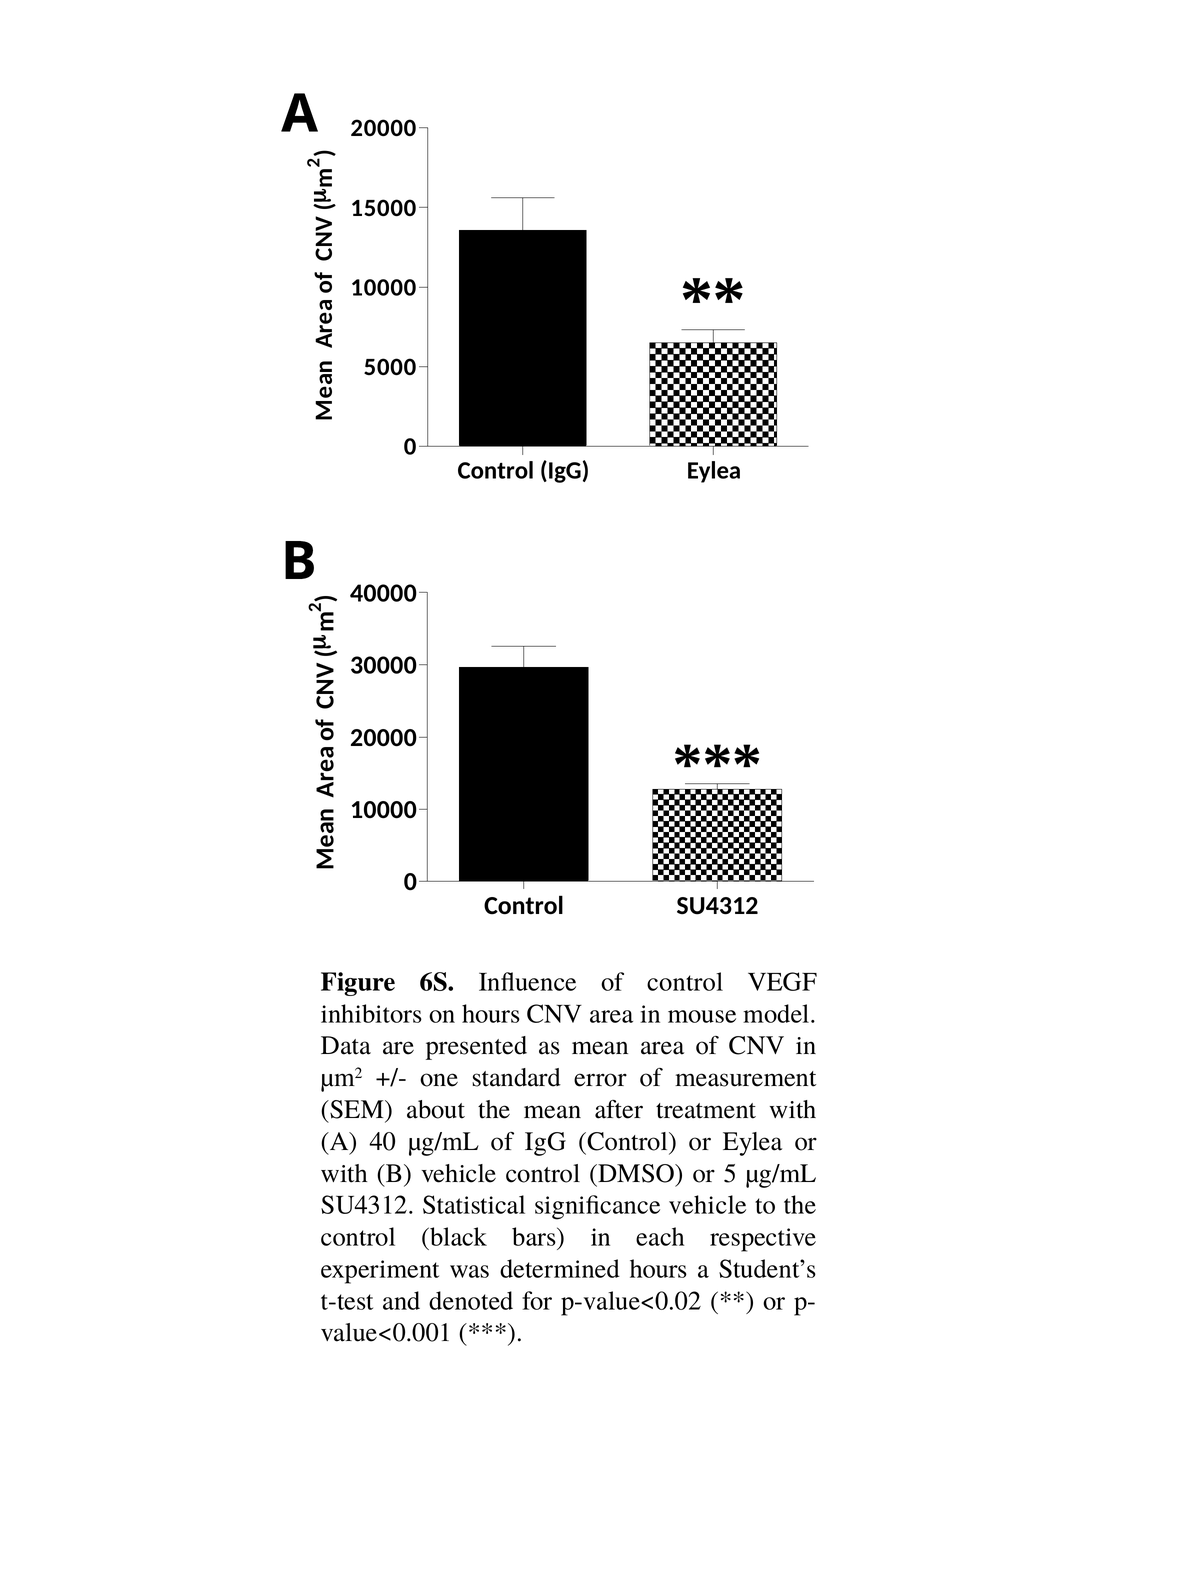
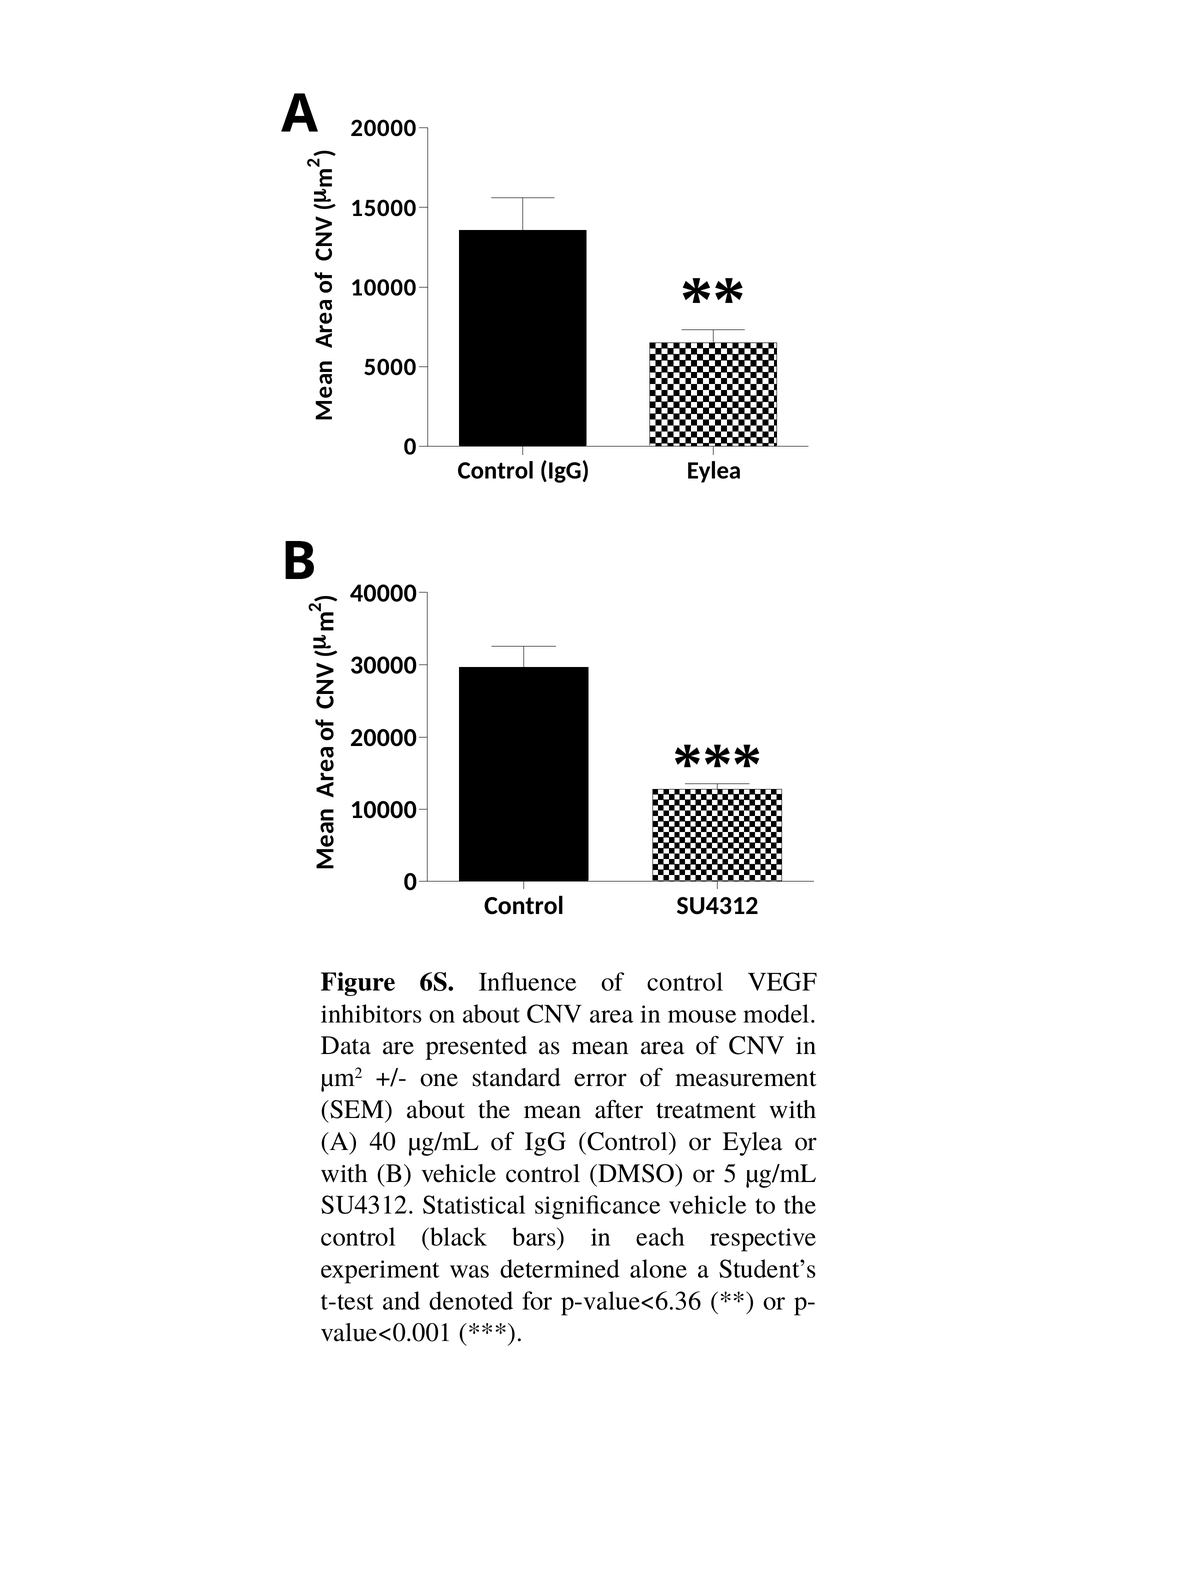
on hours: hours -> about
determined hours: hours -> alone
p-value<0.02: p-value<0.02 -> p-value<6.36
